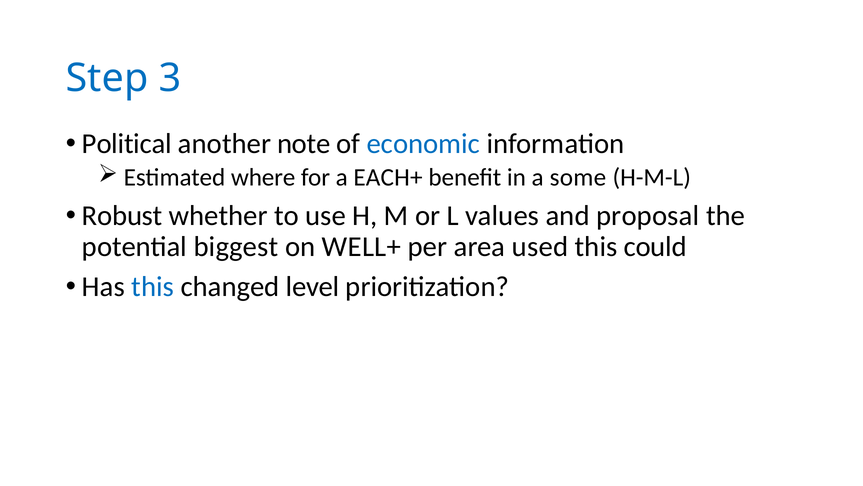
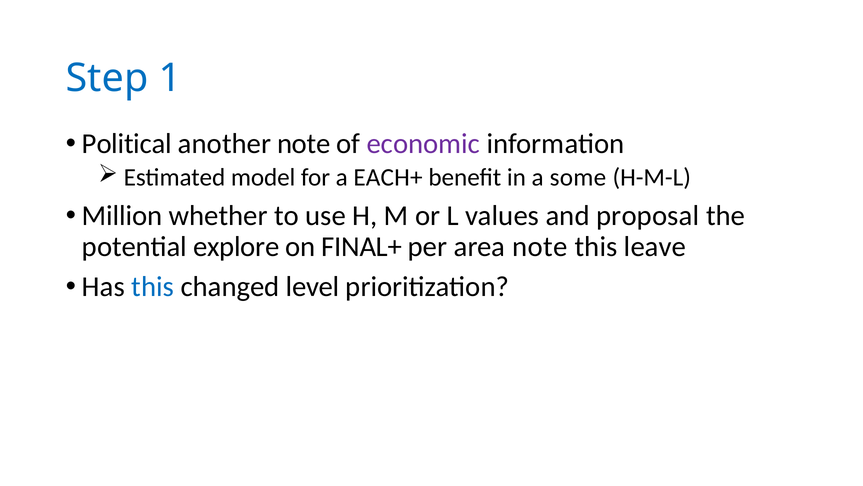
3: 3 -> 1
economic colour: blue -> purple
where: where -> model
Robust: Robust -> Million
biggest: biggest -> explore
WELL+: WELL+ -> FINAL+
area used: used -> note
could: could -> leave
